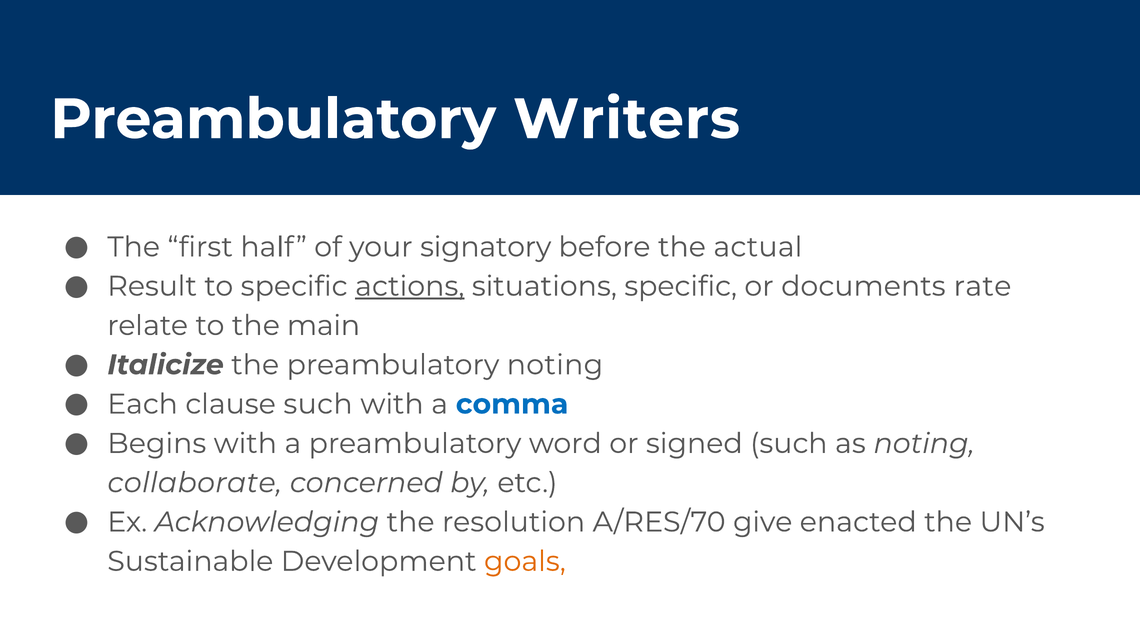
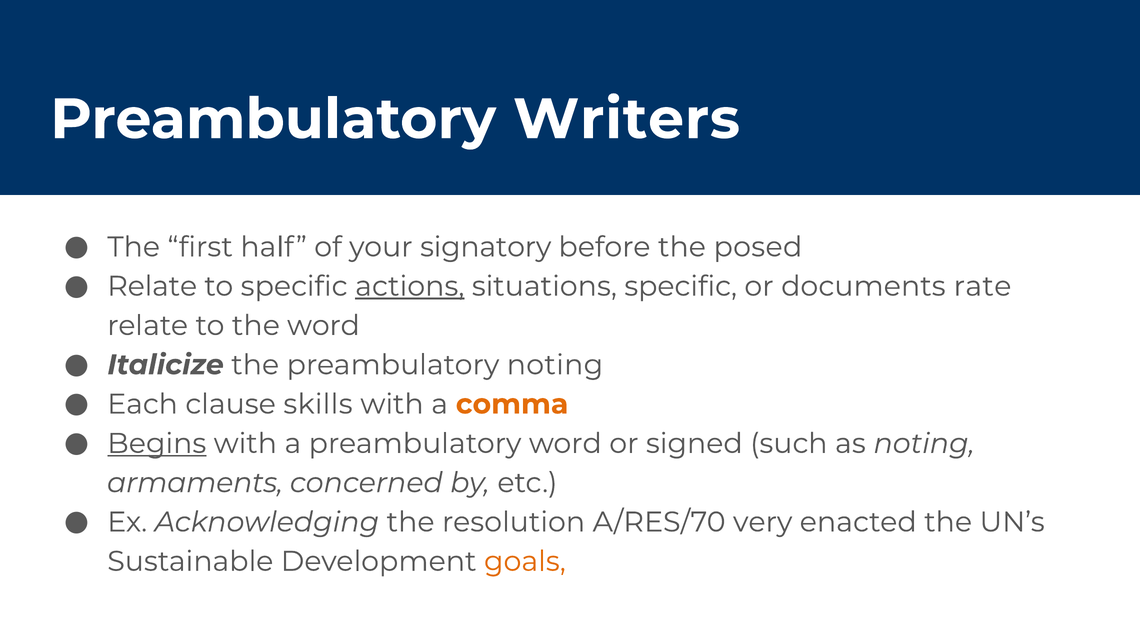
actual: actual -> posed
Result at (152, 286): Result -> Relate
the main: main -> word
clause such: such -> skills
comma colour: blue -> orange
Begins underline: none -> present
collaborate: collaborate -> armaments
give: give -> very
